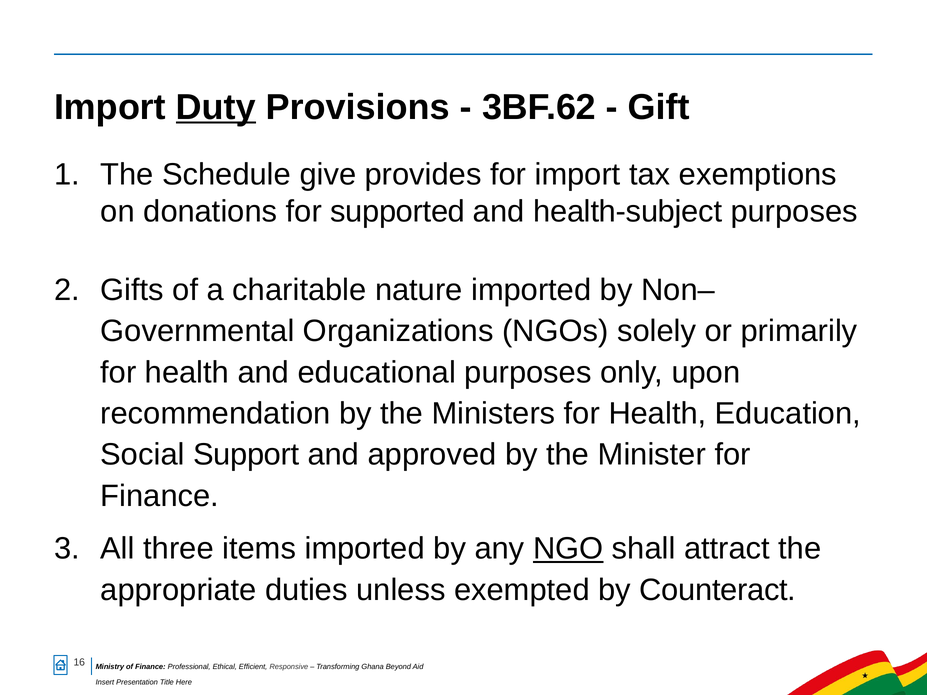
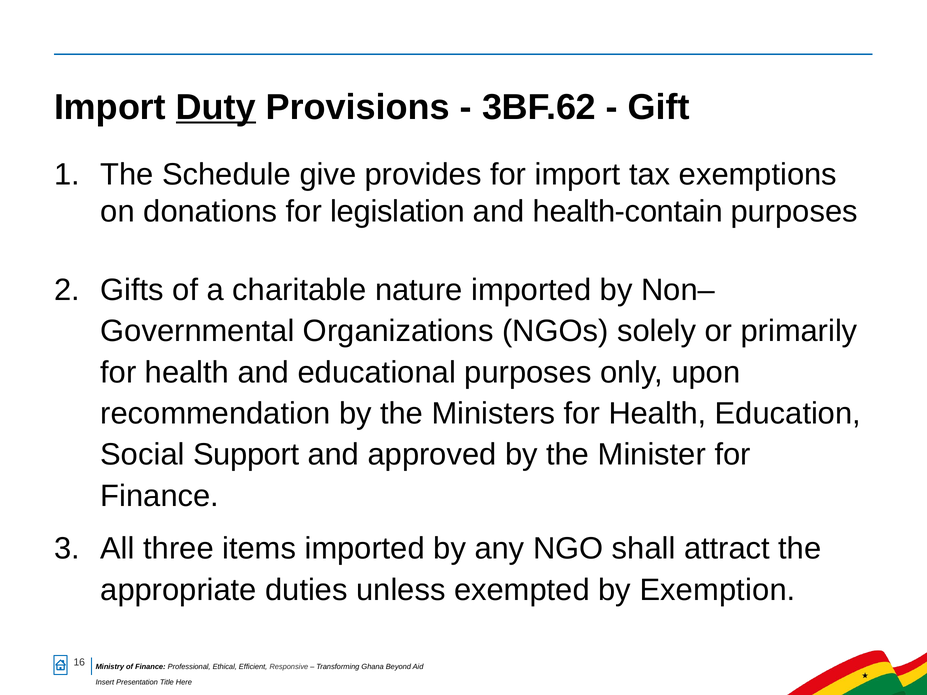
supported: supported -> legislation
health-subject: health-subject -> health-contain
NGO underline: present -> none
Counteract: Counteract -> Exemption
